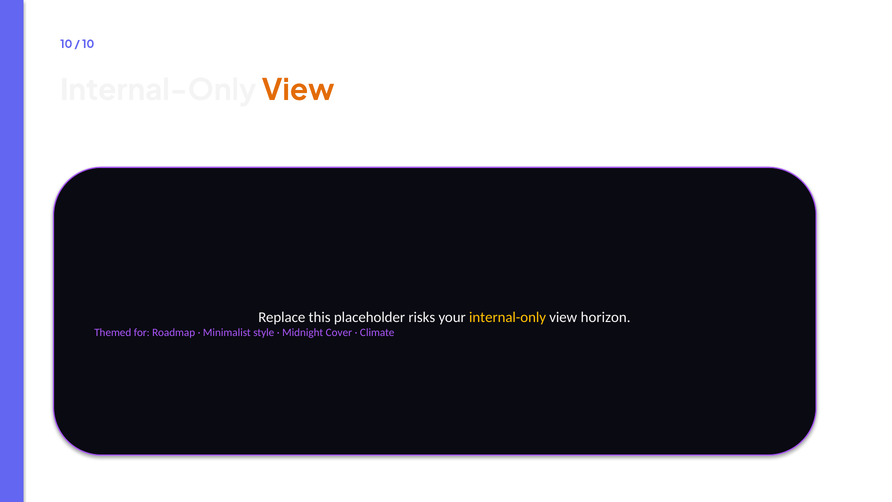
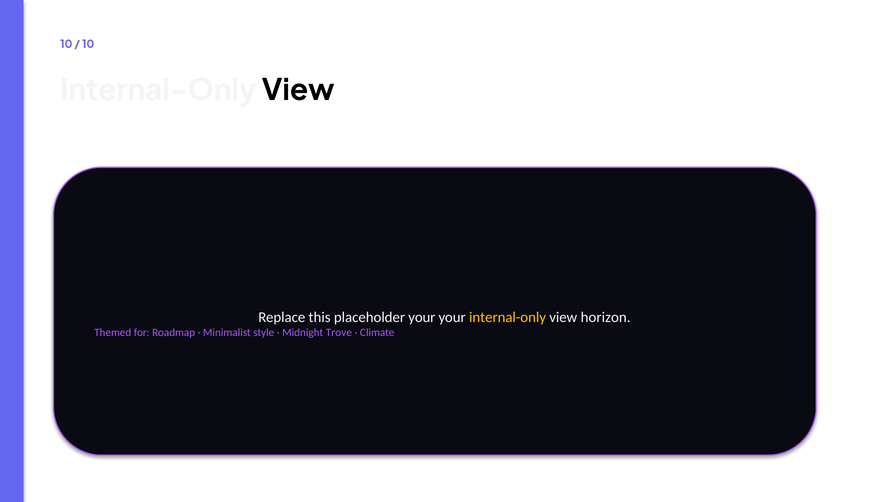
View at (298, 90) colour: orange -> black
placeholder risks: risks -> your
Cover: Cover -> Trove
